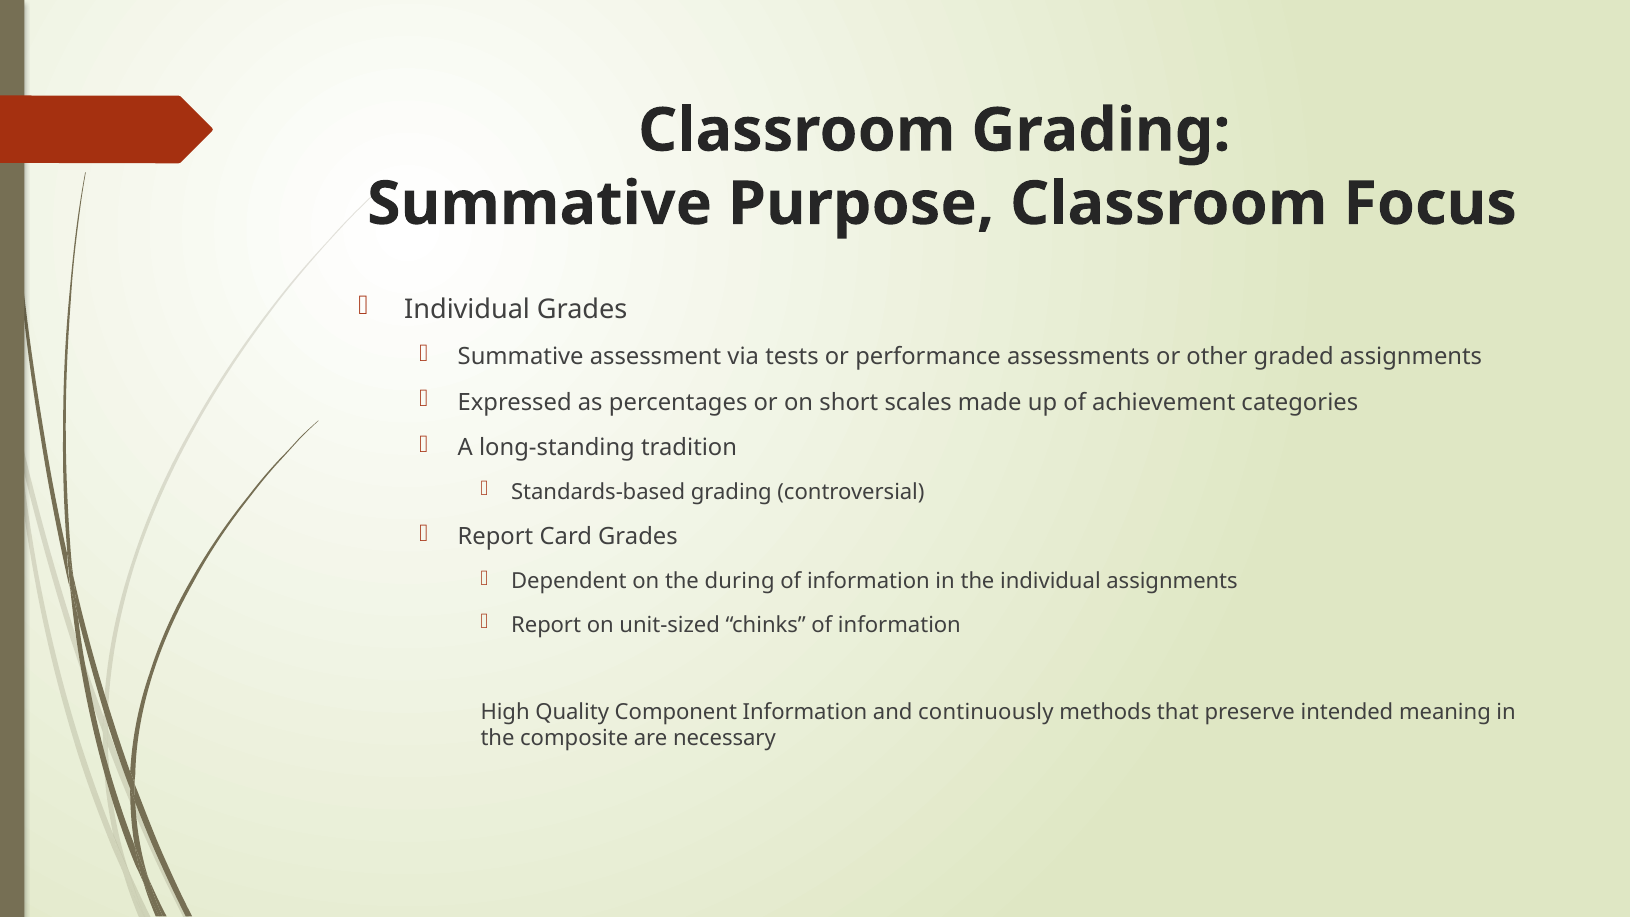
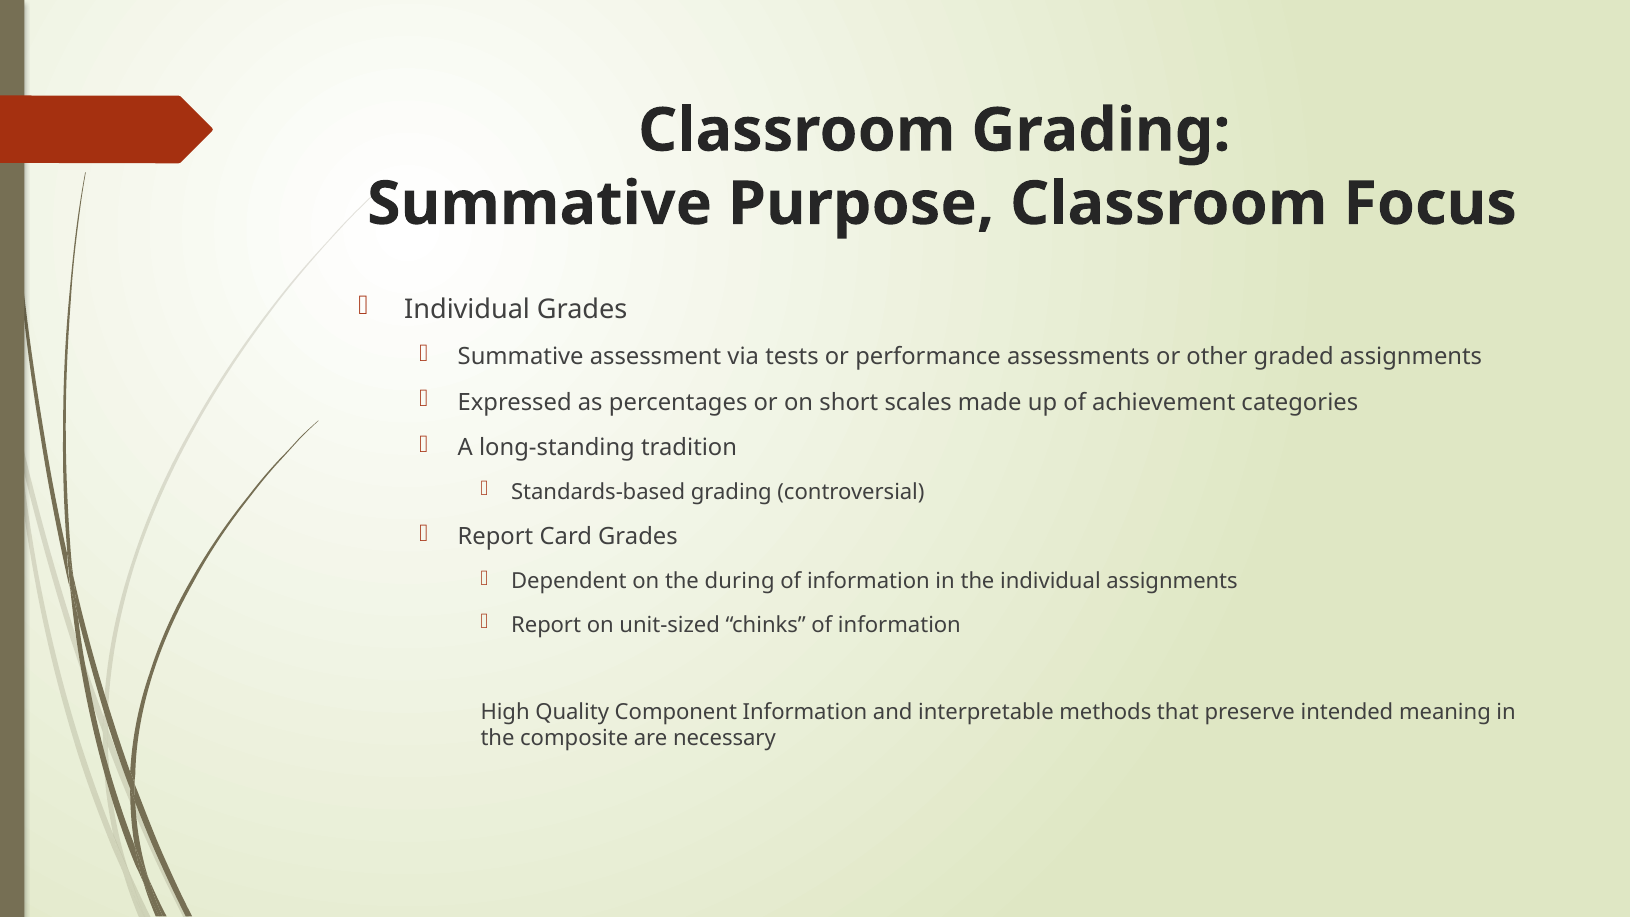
continuously: continuously -> interpretable
